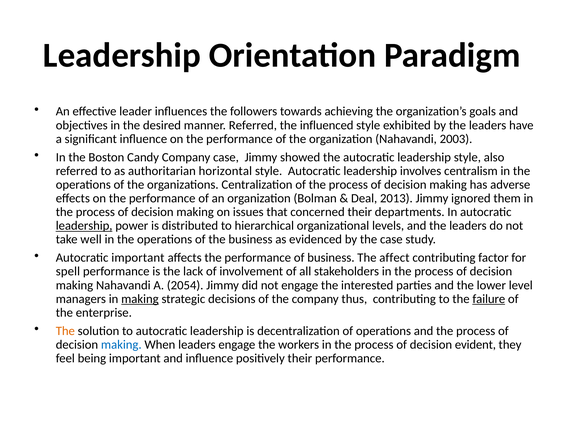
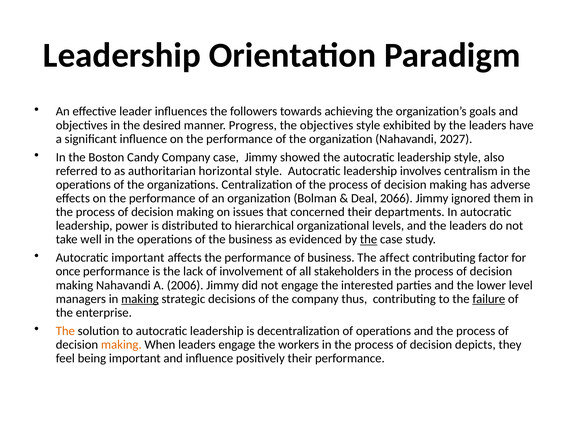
manner Referred: Referred -> Progress
the influenced: influenced -> objectives
2003: 2003 -> 2027
2013: 2013 -> 2066
leadership at (84, 226) underline: present -> none
the at (369, 239) underline: none -> present
spell: spell -> once
2054: 2054 -> 2006
making at (121, 345) colour: blue -> orange
evident: evident -> depicts
